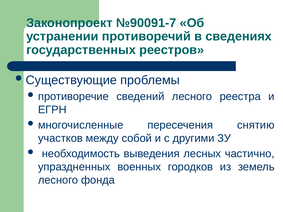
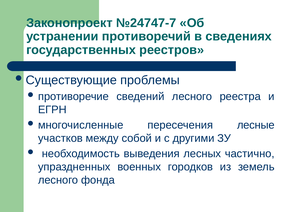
№90091-7: №90091-7 -> №24747-7
снятию: снятию -> лесные
